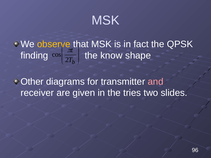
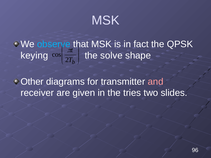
observe colour: yellow -> light blue
finding: finding -> keying
know: know -> solve
